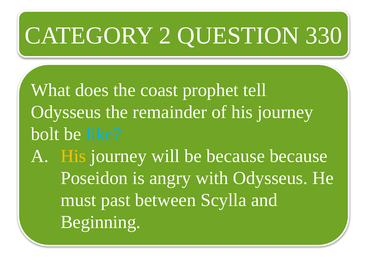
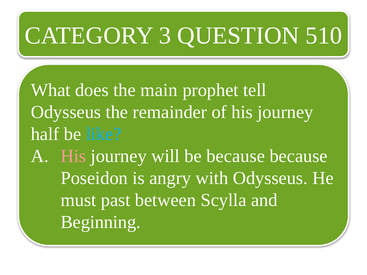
2: 2 -> 3
330: 330 -> 510
coast: coast -> main
bolt: bolt -> half
His at (73, 156) colour: yellow -> pink
